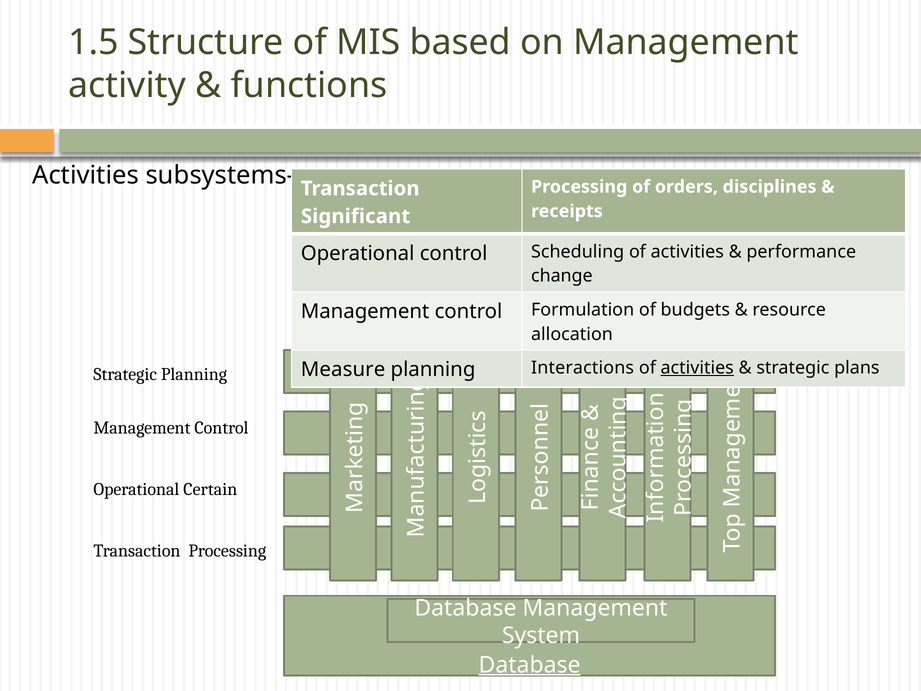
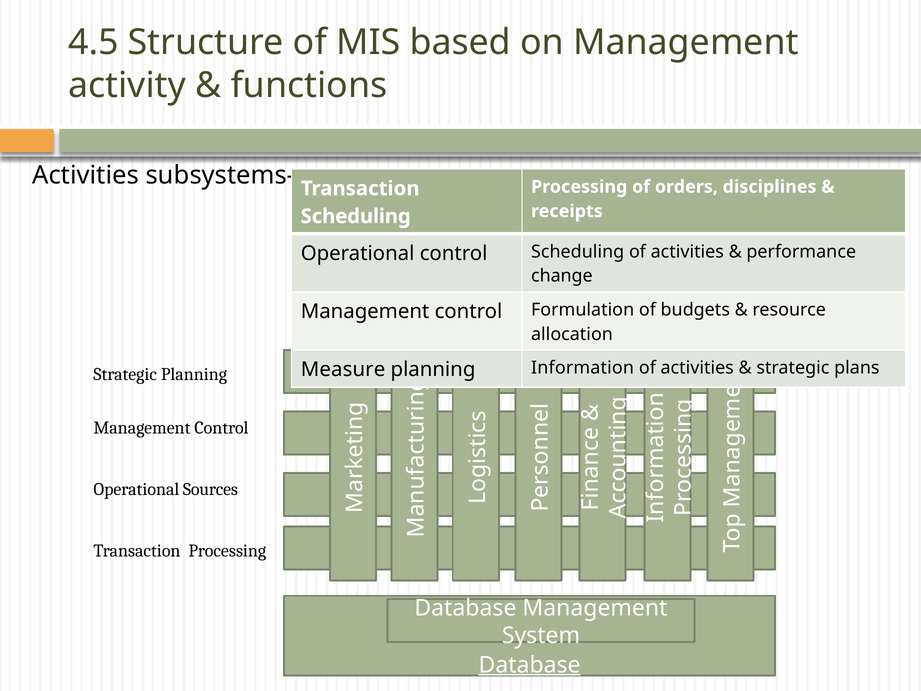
1.5: 1.5 -> 4.5
Significant at (356, 216): Significant -> Scheduling
Interactions: Interactions -> Information
activities at (697, 368) underline: present -> none
Certain: Certain -> Sources
